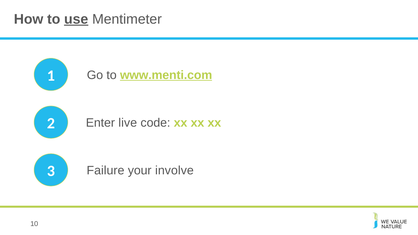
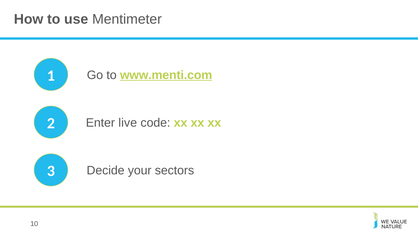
use underline: present -> none
Failure: Failure -> Decide
involve: involve -> sectors
